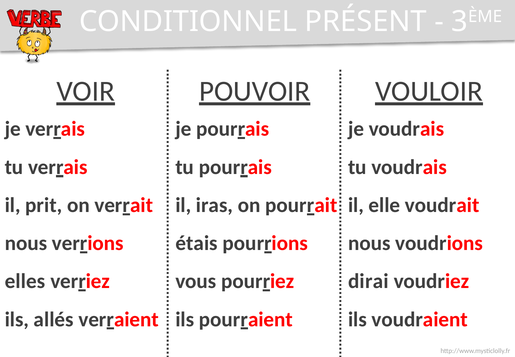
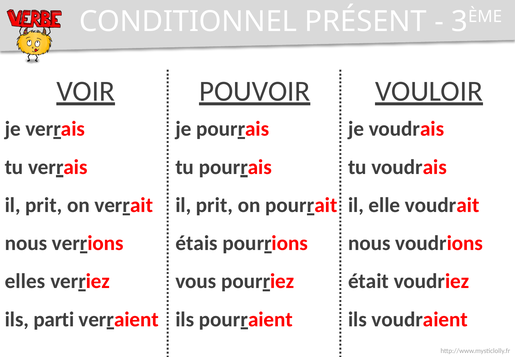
iras at (214, 205): iras -> prit
dirai: dirai -> était
allés: allés -> parti
